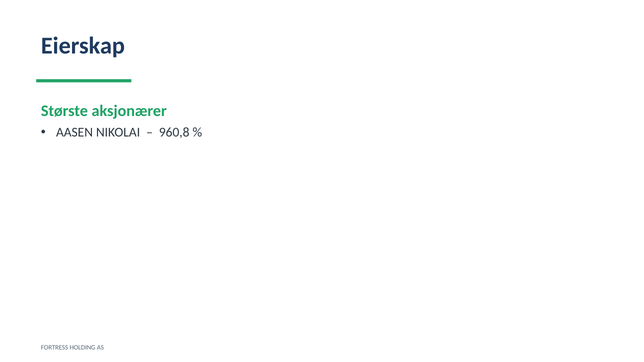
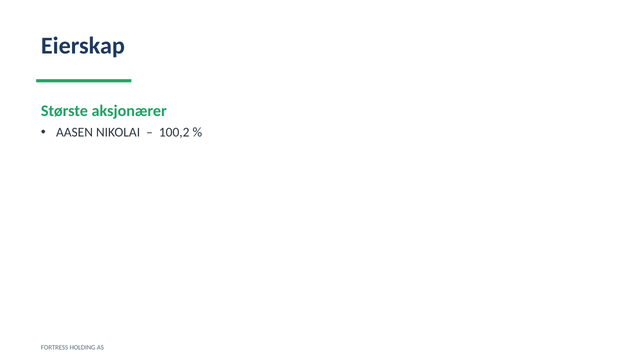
960,8: 960,8 -> 100,2
